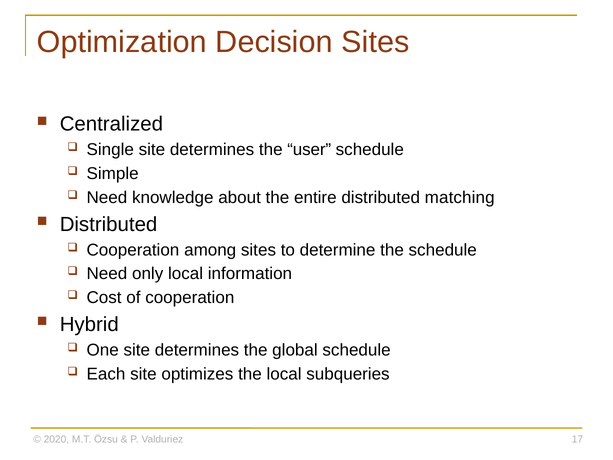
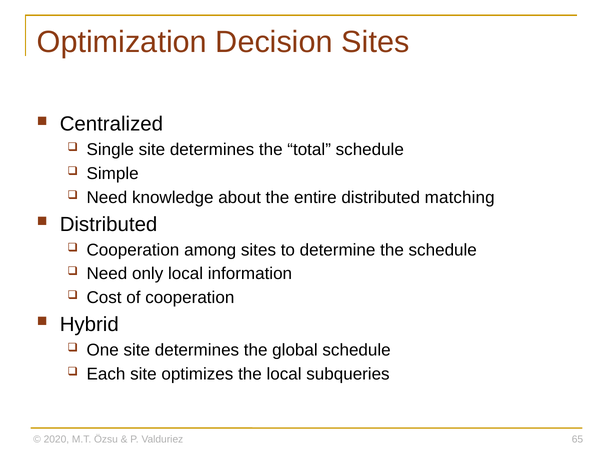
user: user -> total
17: 17 -> 65
